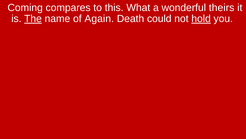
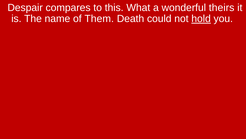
Coming: Coming -> Despair
The underline: present -> none
Again: Again -> Them
